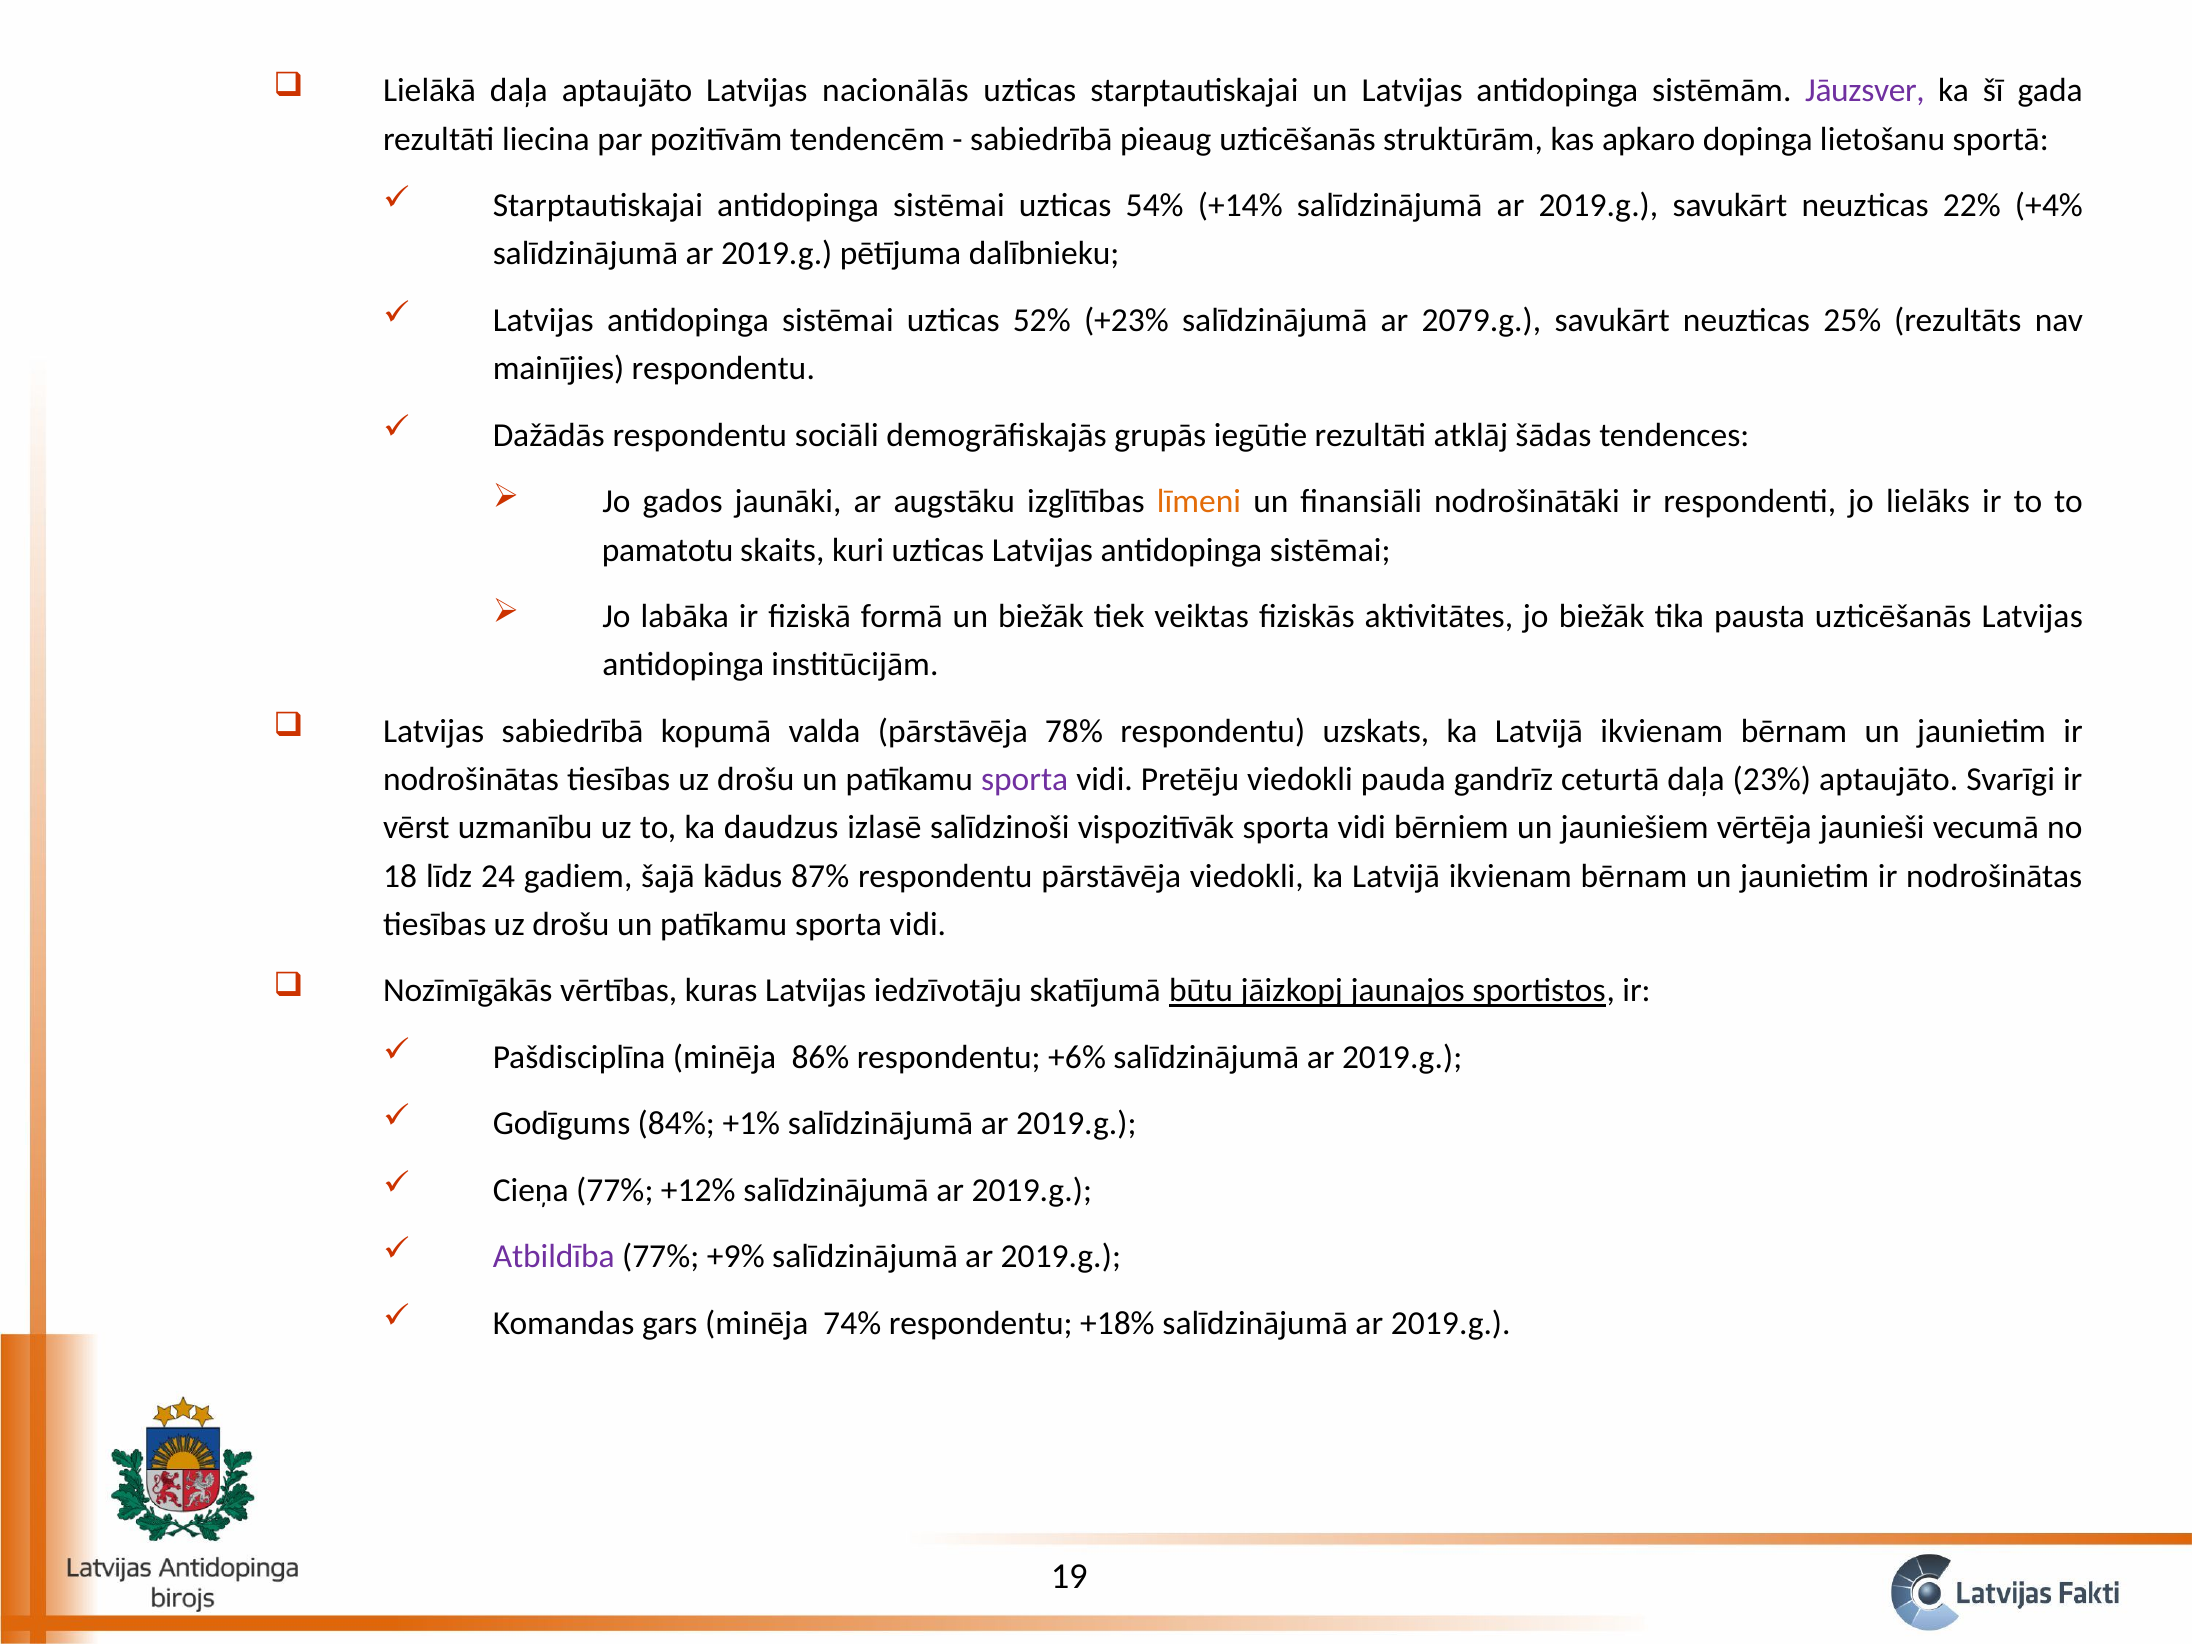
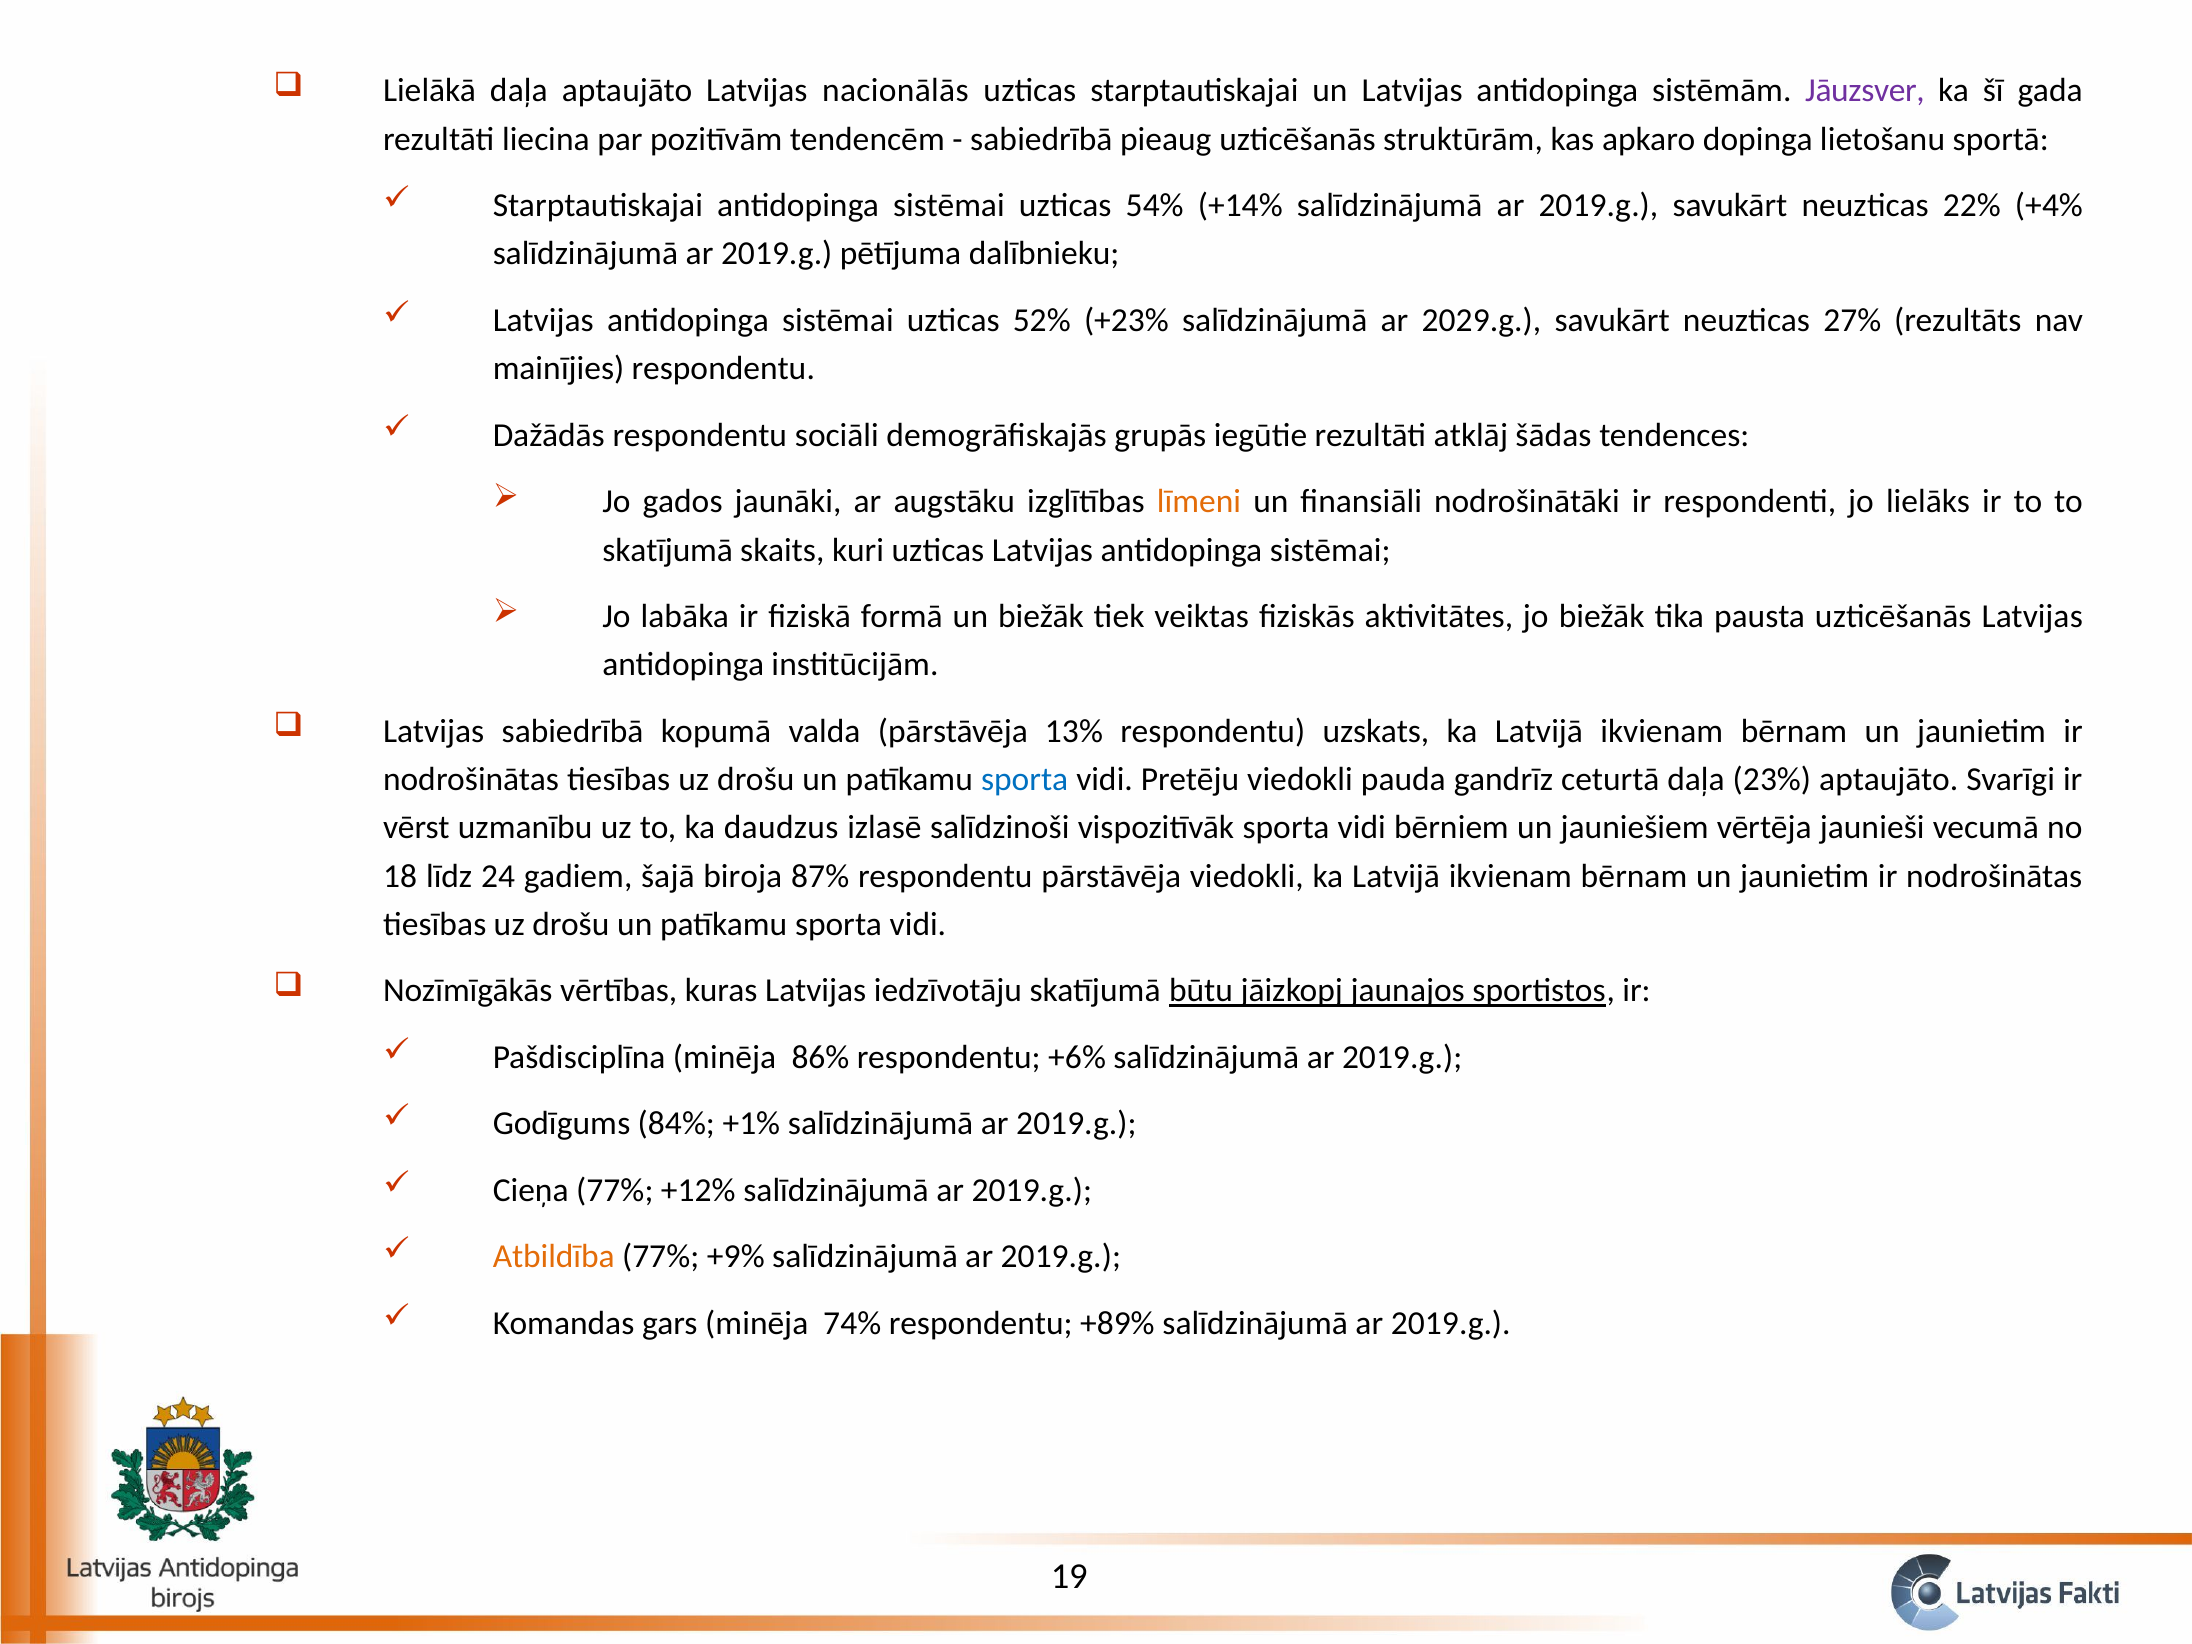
2079.g: 2079.g -> 2029.g
25%: 25% -> 27%
pamatotu at (668, 550): pamatotu -> skatījumā
78%: 78% -> 13%
sporta at (1025, 780) colour: purple -> blue
kādus: kādus -> biroja
Atbildība colour: purple -> orange
+18%: +18% -> +89%
